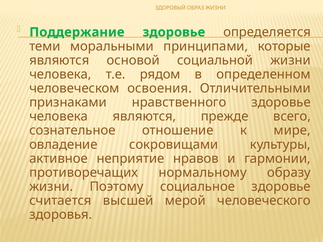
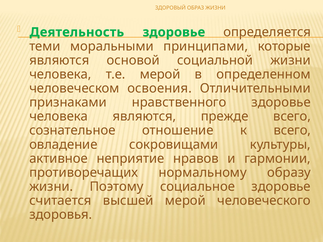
Поддержание: Поддержание -> Деятельность
т.е рядом: рядом -> мерой
к мире: мире -> всего
